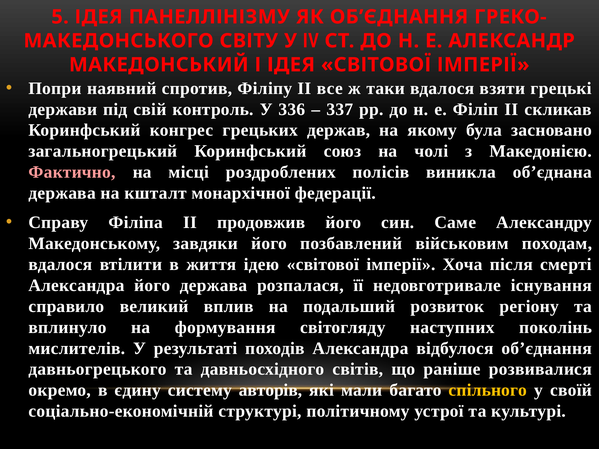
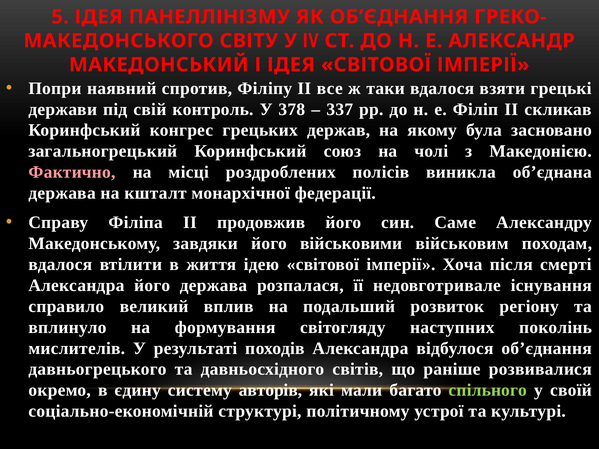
336: 336 -> 378
позбавлений: позбавлений -> військовими
спільного colour: yellow -> light green
